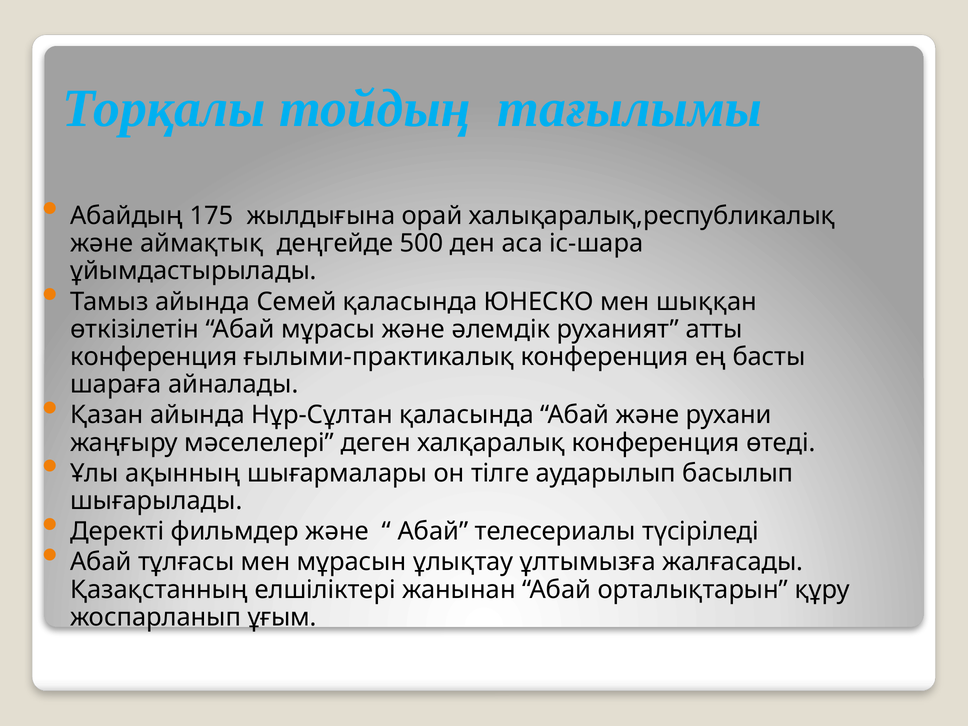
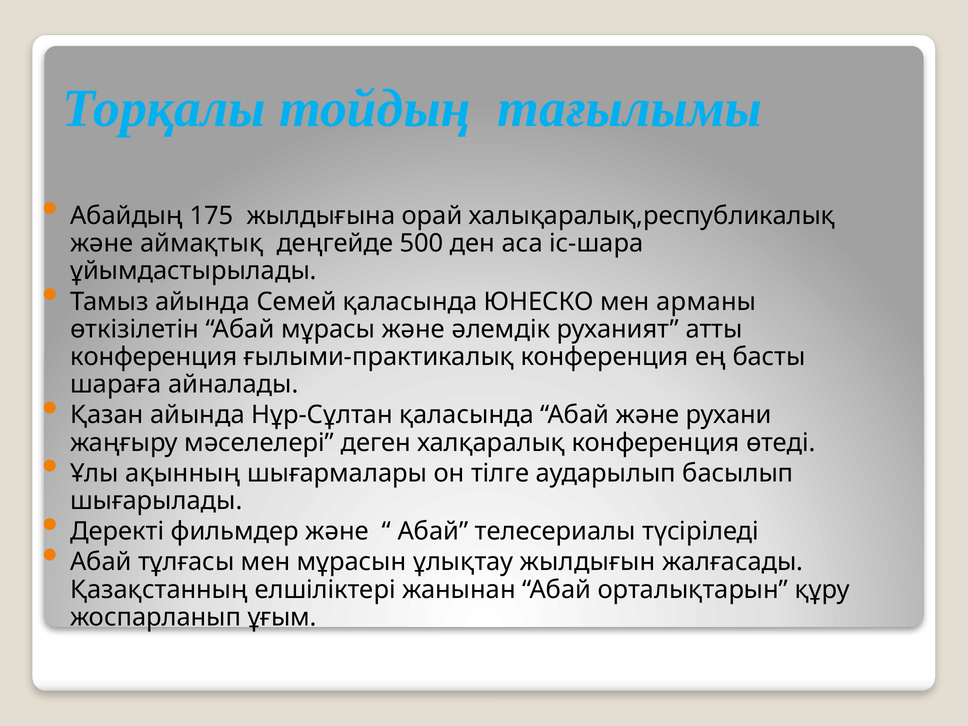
шыққан: шыққан -> арманы
ұлтымызға: ұлтымызға -> жылдығын
